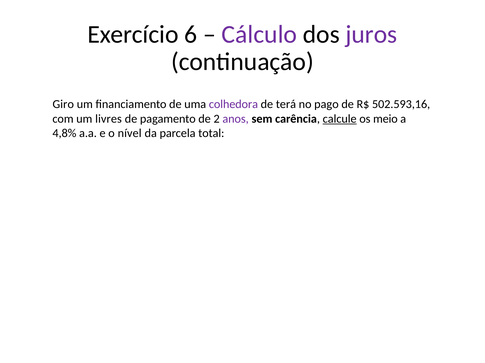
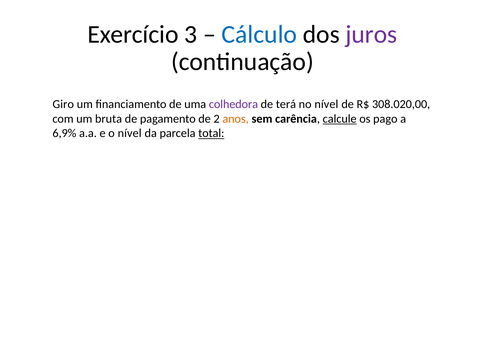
6: 6 -> 3
Cálculo colour: purple -> blue
no pago: pago -> nível
502.593,16: 502.593,16 -> 308.020,00
livres: livres -> bruta
anos colour: purple -> orange
meio: meio -> pago
4,8%: 4,8% -> 6,9%
total underline: none -> present
